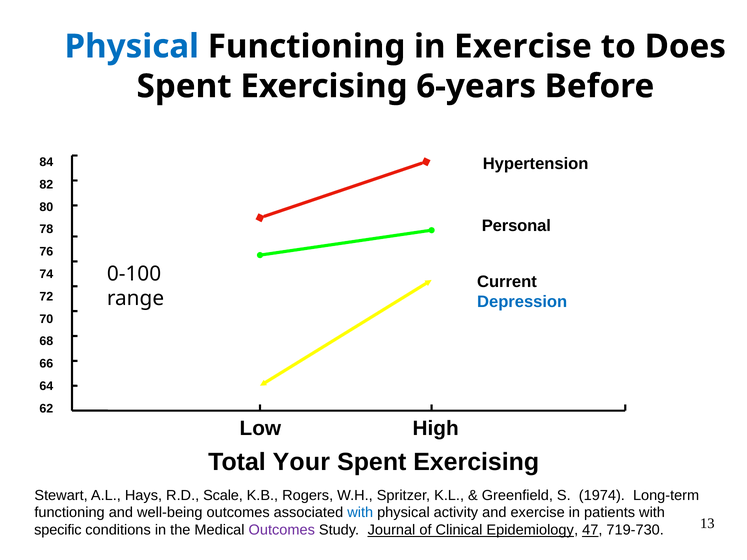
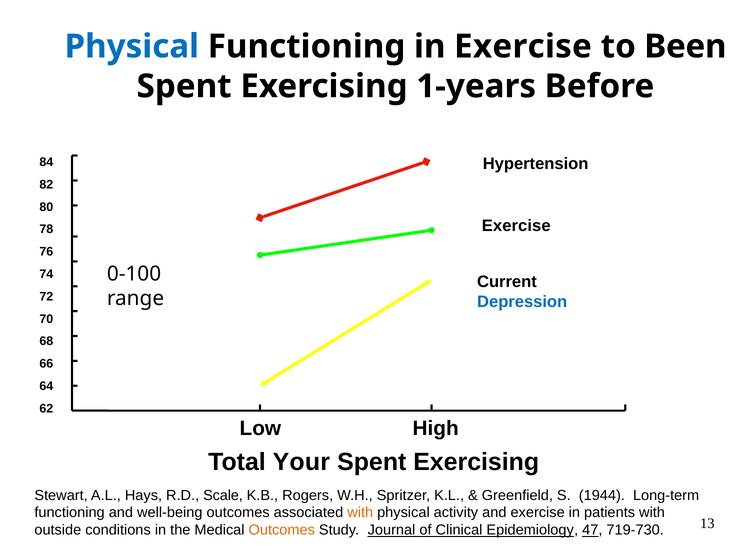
Does: Does -> Been
6-years: 6-years -> 1-years
Personal at (516, 226): Personal -> Exercise
1974: 1974 -> 1944
with at (360, 513) colour: blue -> orange
specific: specific -> outside
Outcomes at (282, 530) colour: purple -> orange
